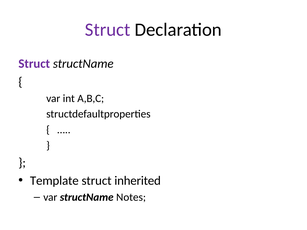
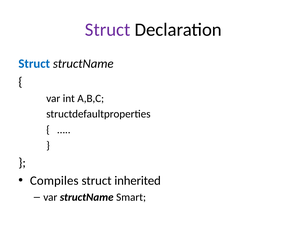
Struct at (34, 64) colour: purple -> blue
Template: Template -> Compiles
Notes: Notes -> Smart
